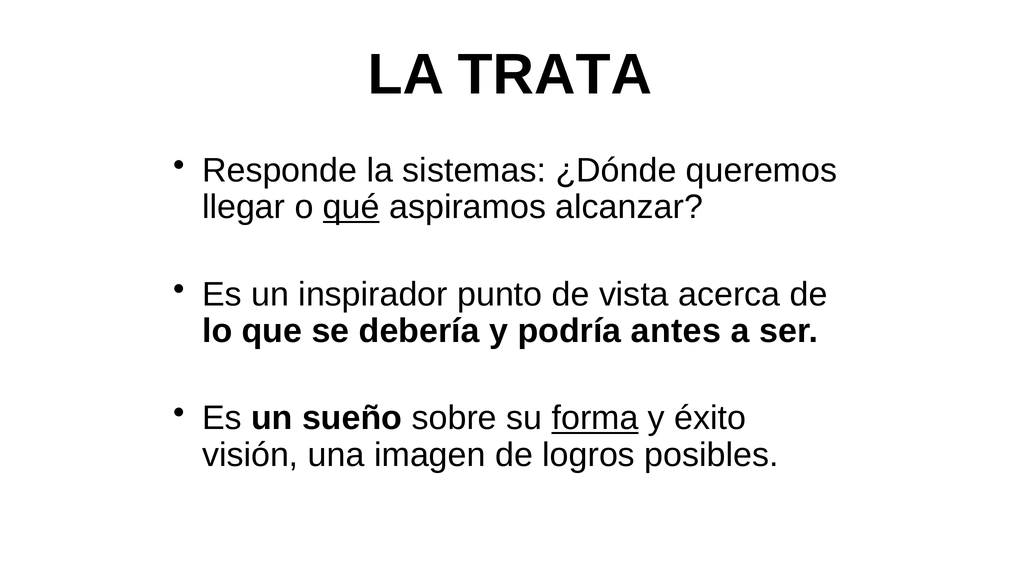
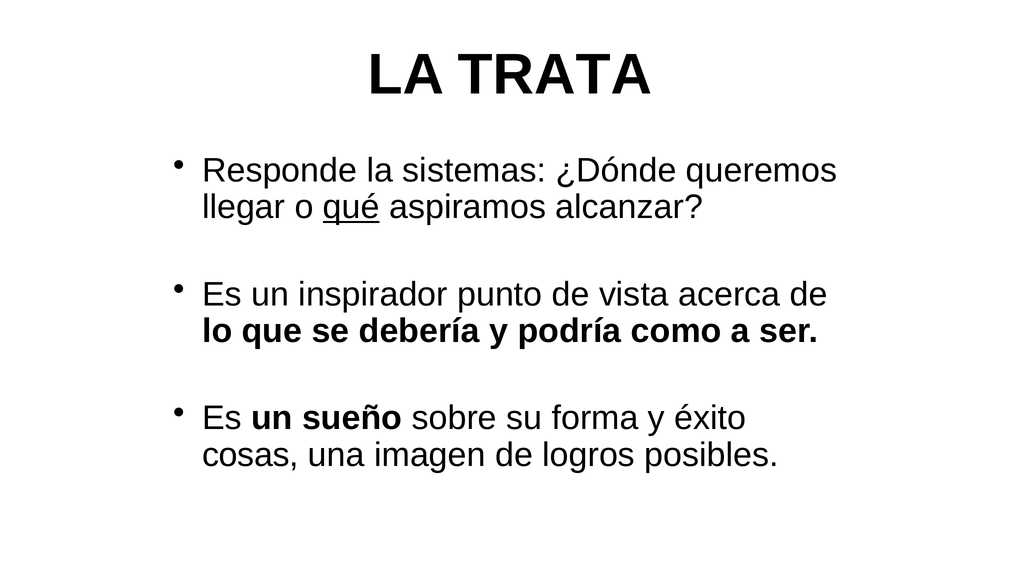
antes: antes -> como
forma underline: present -> none
visión: visión -> cosas
